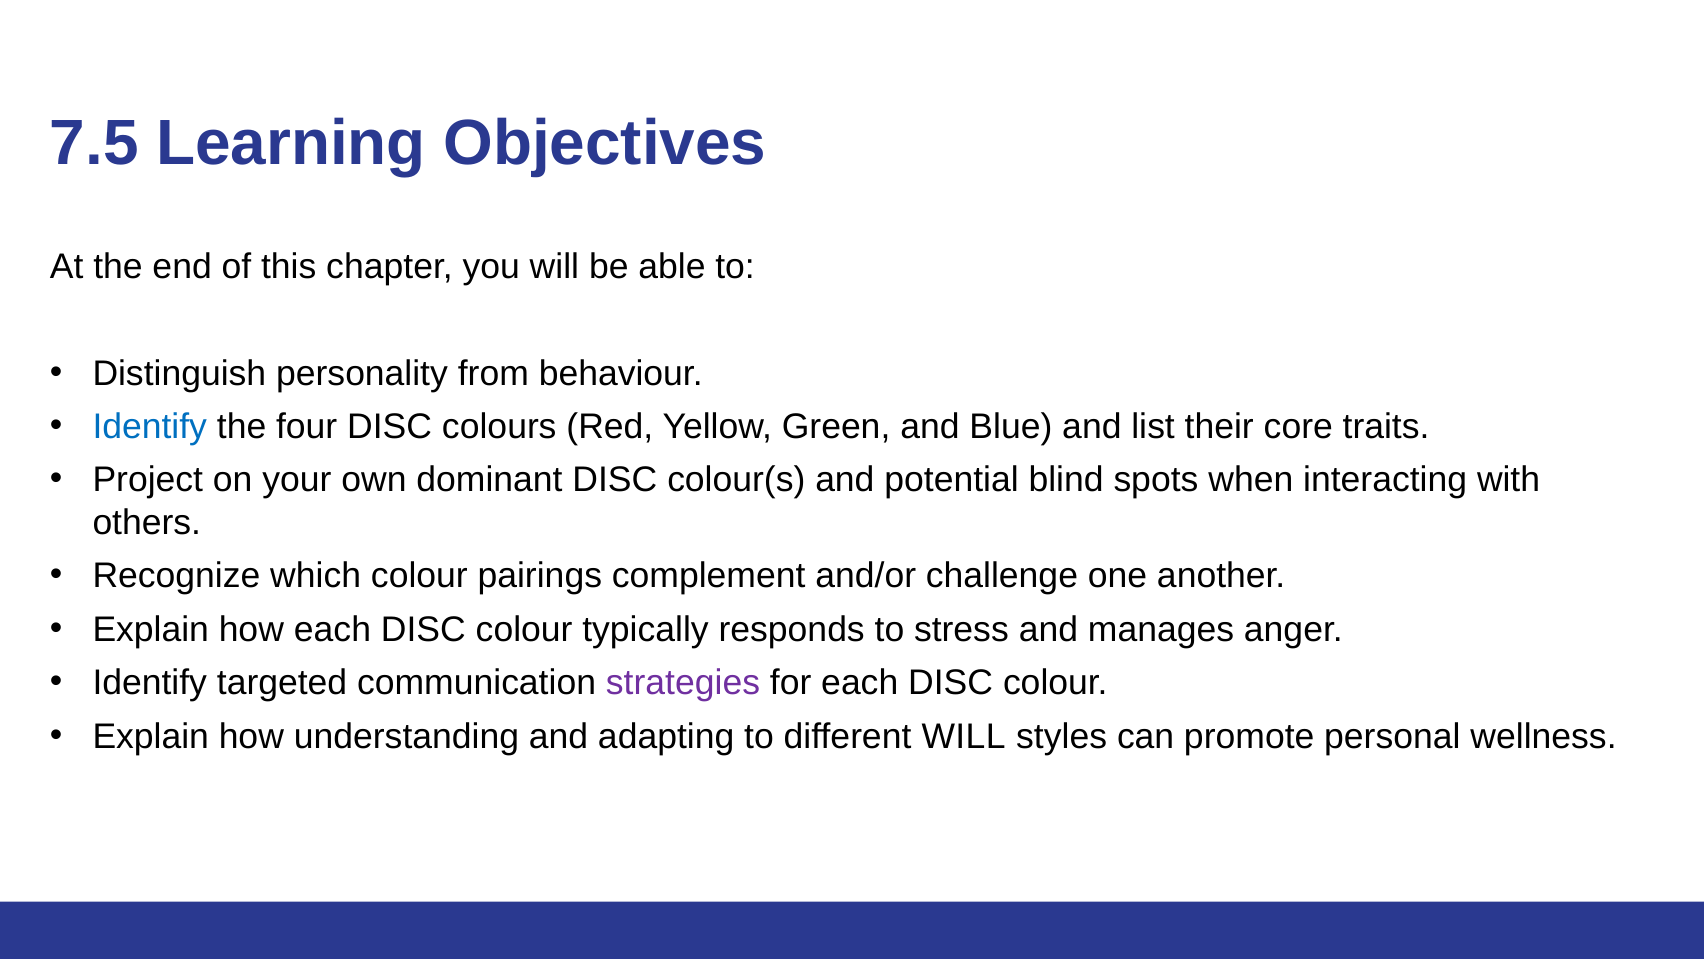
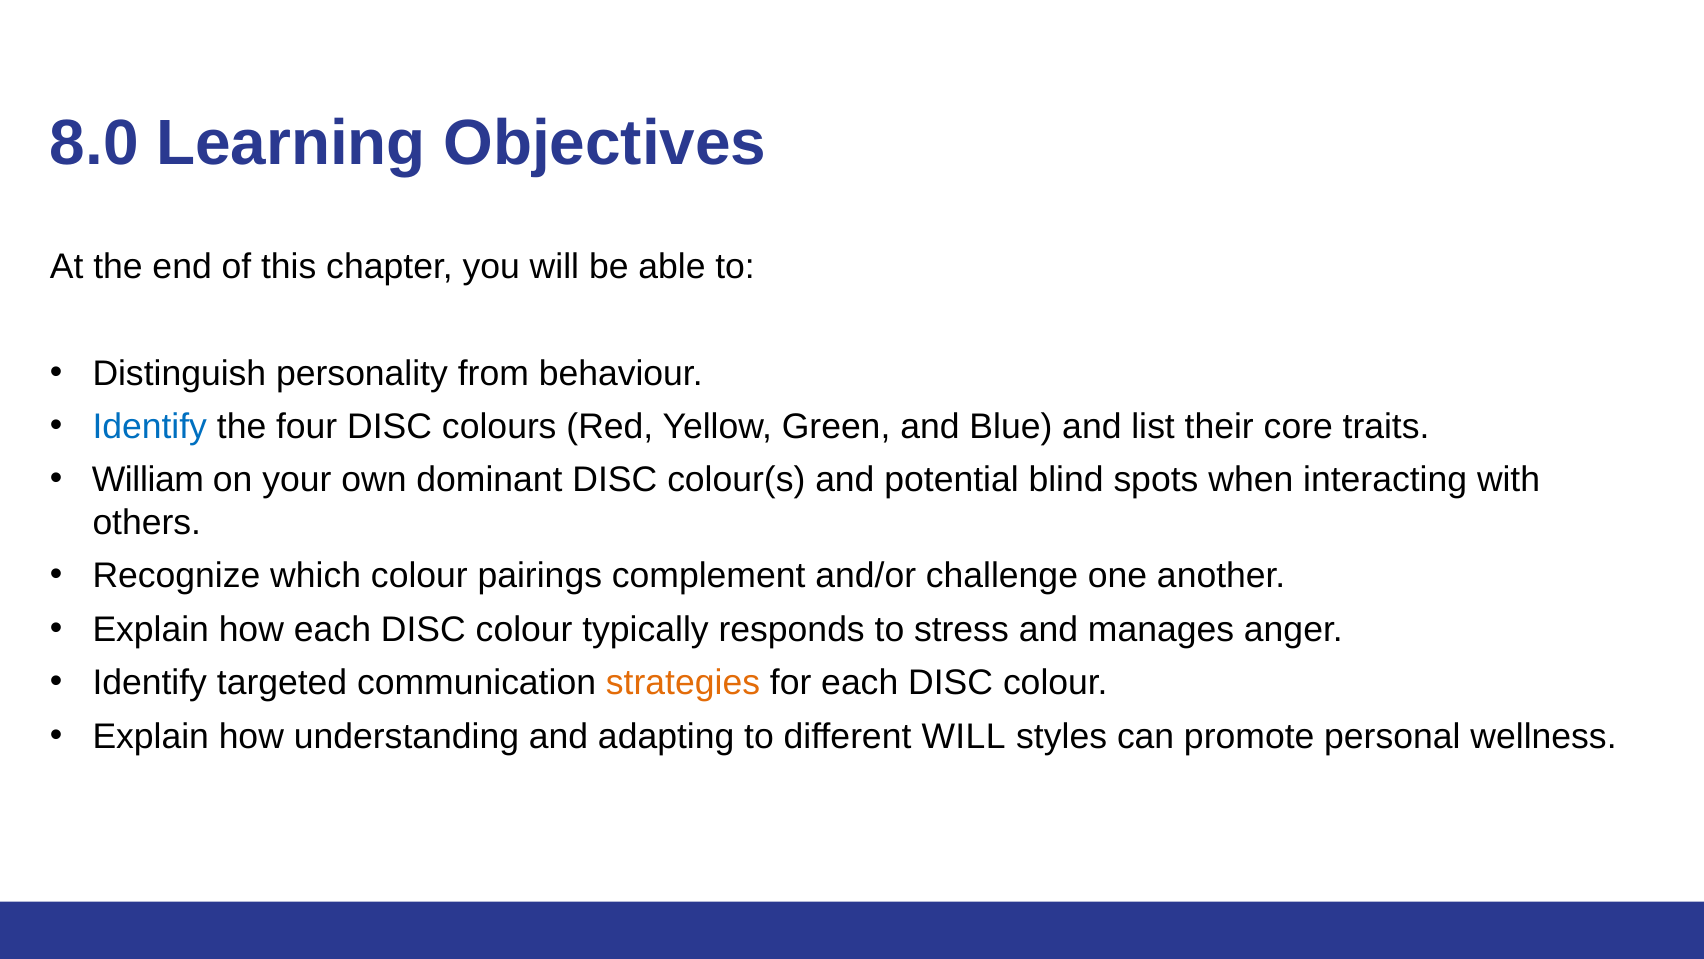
7.5: 7.5 -> 8.0
Project: Project -> William
strategies colour: purple -> orange
